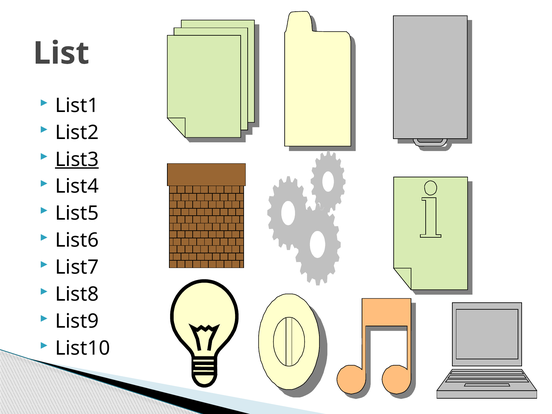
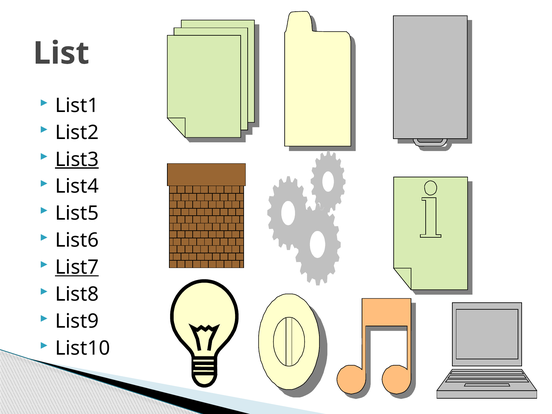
List7 underline: none -> present
